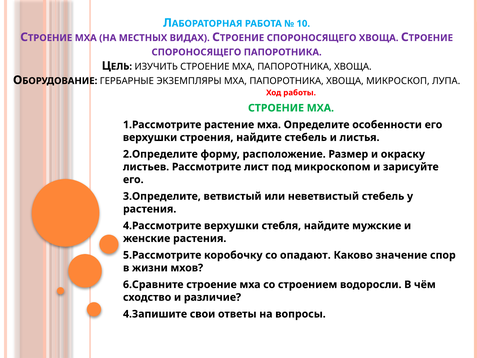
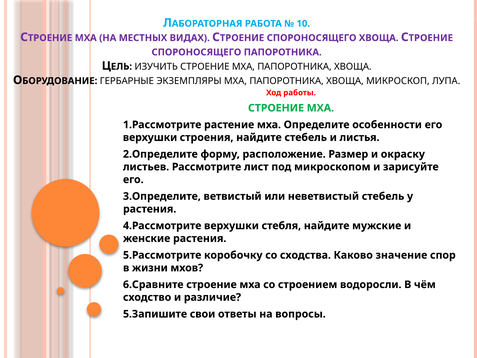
опадают: опадают -> сходства
4.Запишите: 4.Запишите -> 5.Запишите
